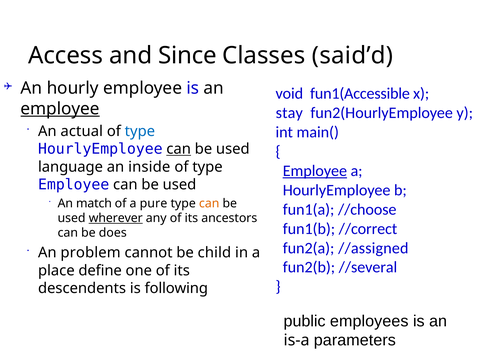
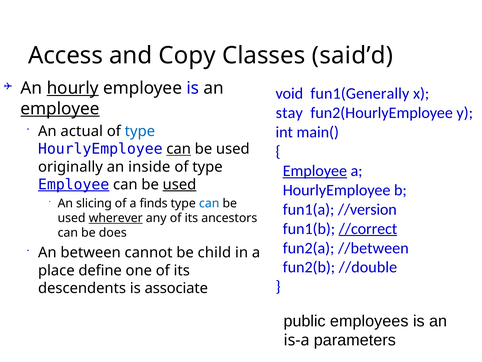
Since: Since -> Copy
hourly underline: none -> present
fun1(Accessible: fun1(Accessible -> fun1(Generally
language: language -> originally
Employee at (74, 184) underline: none -> present
used at (179, 184) underline: none -> present
match: match -> slicing
pure: pure -> finds
can at (209, 203) colour: orange -> blue
//choose: //choose -> //version
//correct underline: none -> present
//assigned: //assigned -> //between
problem: problem -> between
//several: //several -> //double
following: following -> associate
